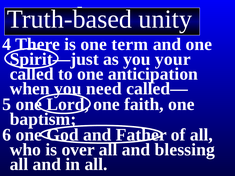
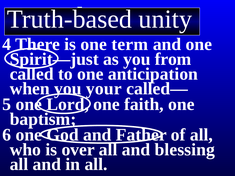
your: your -> from
need: need -> your
